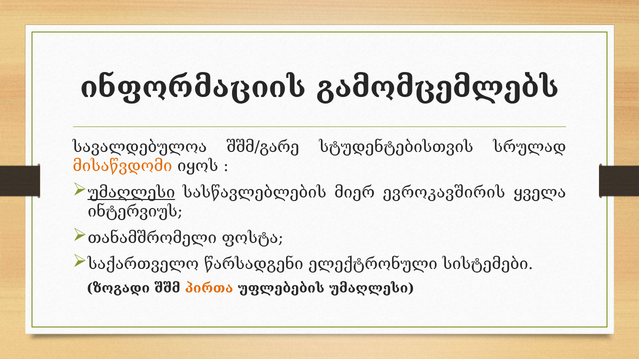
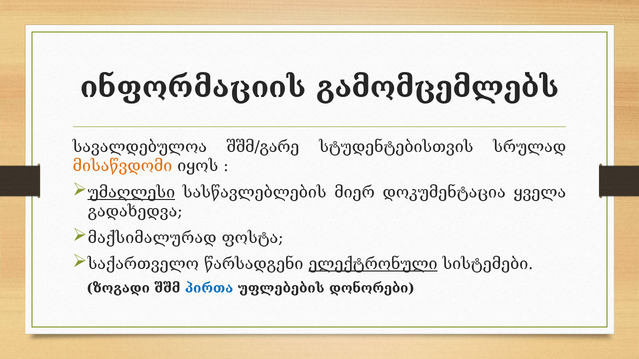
ევროკავშირის: ევროკავშირის -> დოკუმენტაცია
ინტერვიუს: ინტერვიუს -> გადახედვა
თანამშრომელი: თანამშრომელი -> მაქსიმალურად
ელექტრონული underline: none -> present
პირთა colour: orange -> blue
უფლებების უმაღლესი: უმაღლესი -> დონორები
